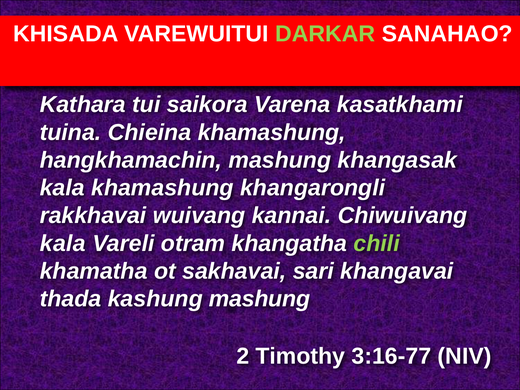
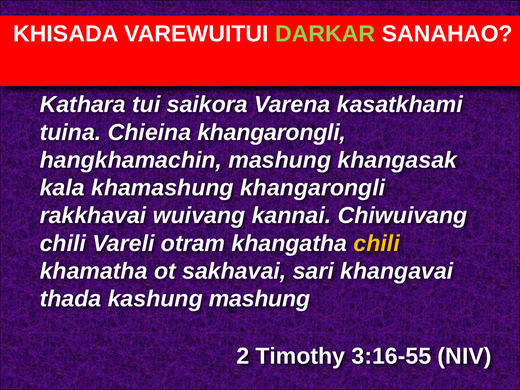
Chieina khamashung: khamashung -> khangarongli
kala at (63, 243): kala -> chili
chili at (377, 243) colour: light green -> yellow
3:16-77: 3:16-77 -> 3:16-55
